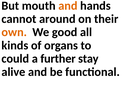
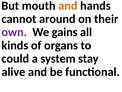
own colour: orange -> purple
good: good -> gains
further: further -> system
